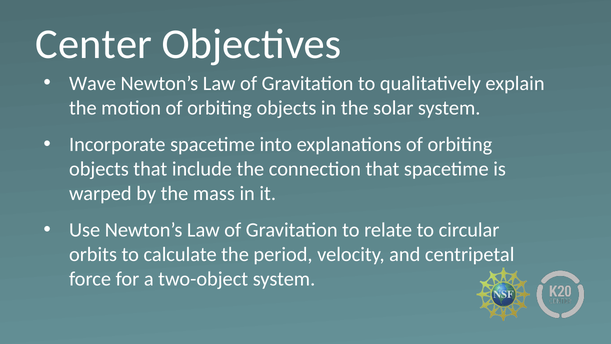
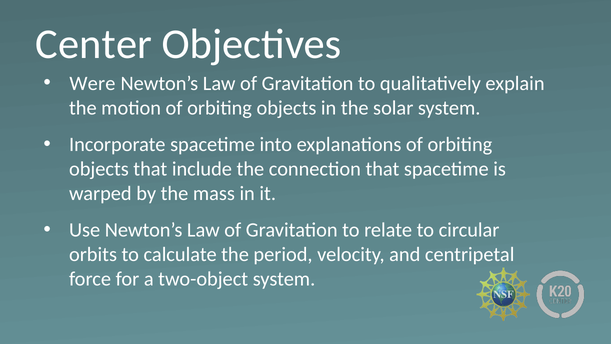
Wave: Wave -> Were
